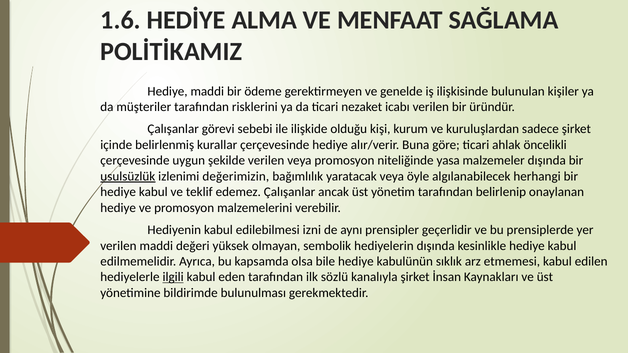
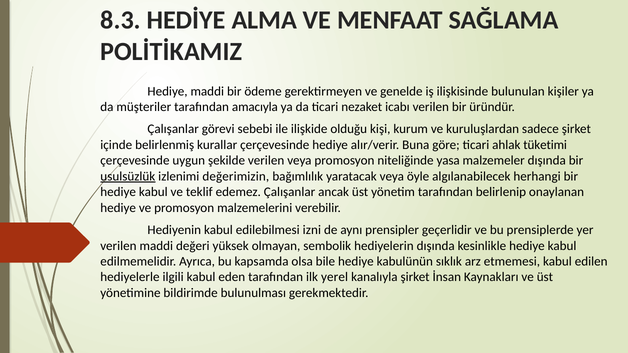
1.6: 1.6 -> 8.3
risklerini: risklerini -> amacıyla
öncelikli: öncelikli -> tüketimi
ilgili underline: present -> none
sözlü: sözlü -> yerel
